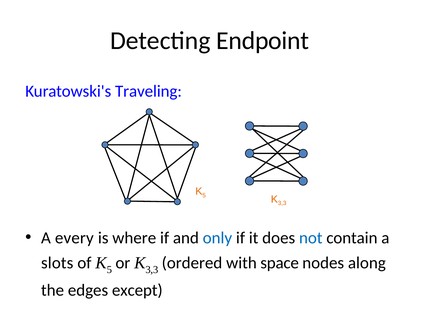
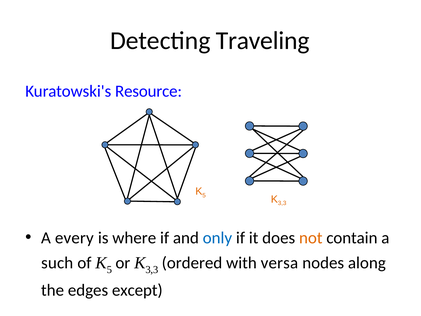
Endpoint: Endpoint -> Traveling
Traveling: Traveling -> Resource
not colour: blue -> orange
slots: slots -> such
space: space -> versa
